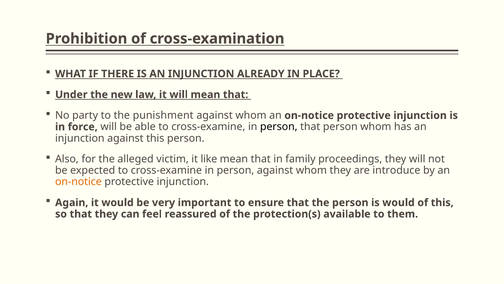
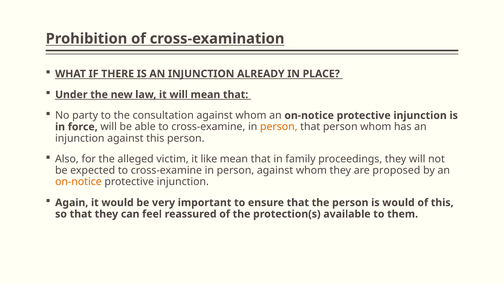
punishment: punishment -> consultation
person at (279, 127) colour: black -> orange
introduce: introduce -> proposed
